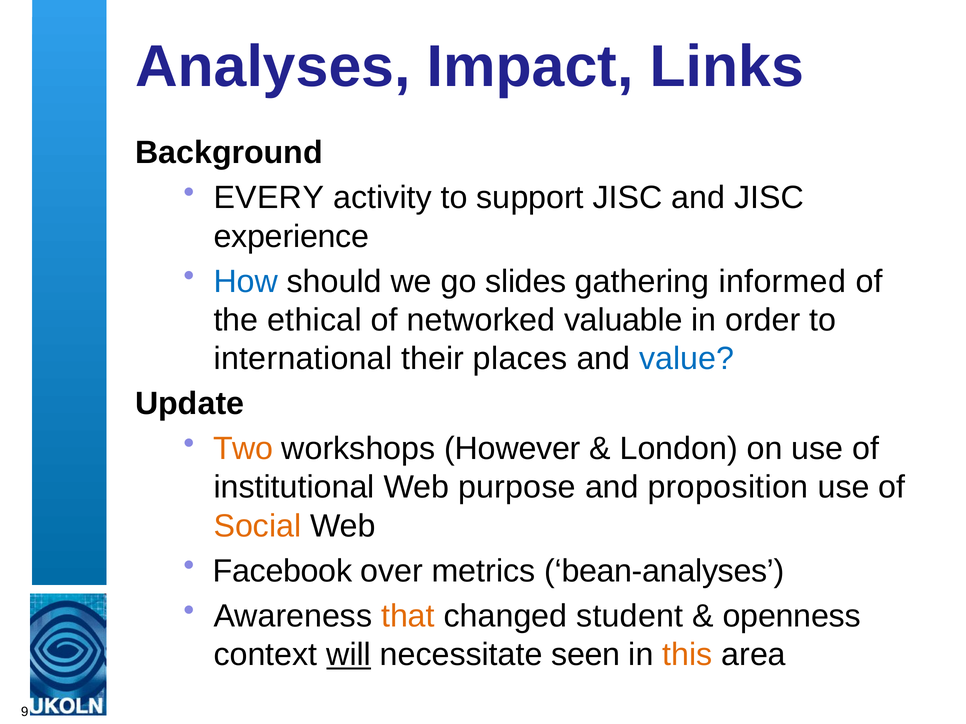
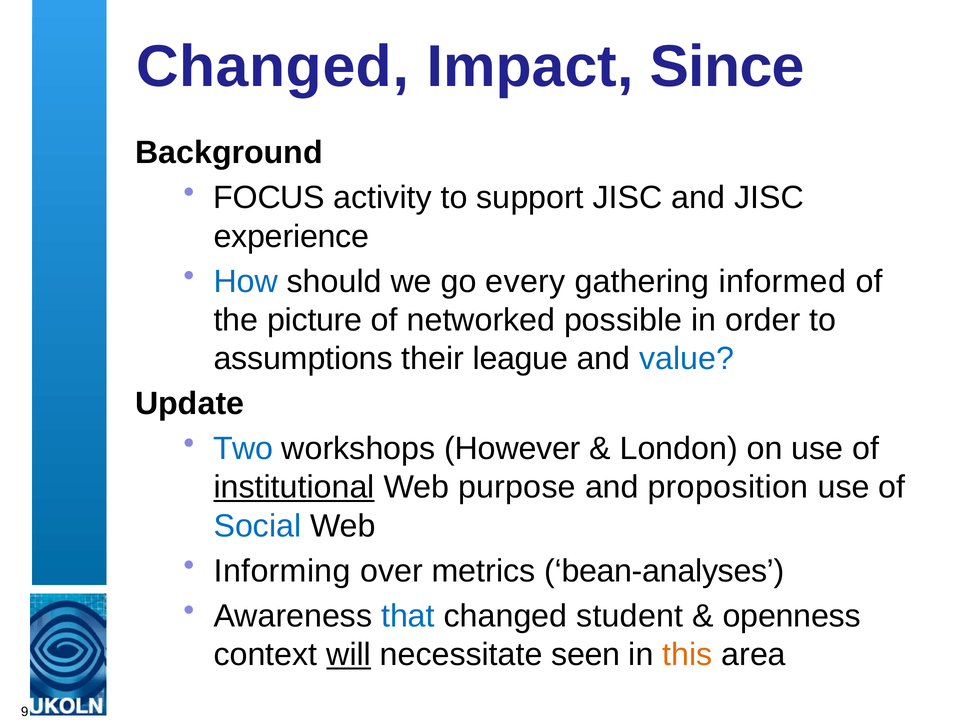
Analyses at (273, 67): Analyses -> Changed
Links: Links -> Since
EVERY: EVERY -> FOCUS
slides: slides -> every
ethical: ethical -> picture
valuable: valuable -> possible
international: international -> assumptions
places: places -> league
Two colour: orange -> blue
institutional underline: none -> present
Social colour: orange -> blue
Facebook: Facebook -> Informing
that colour: orange -> blue
